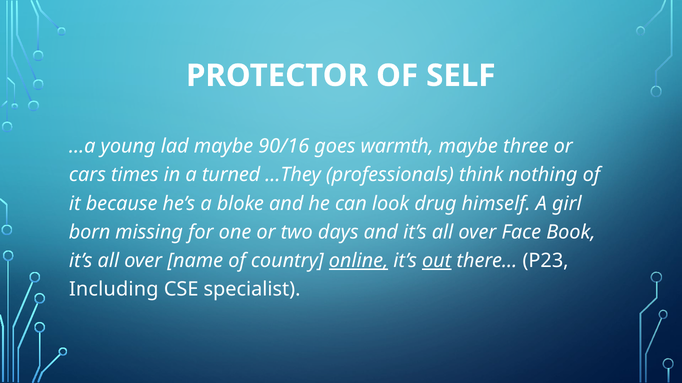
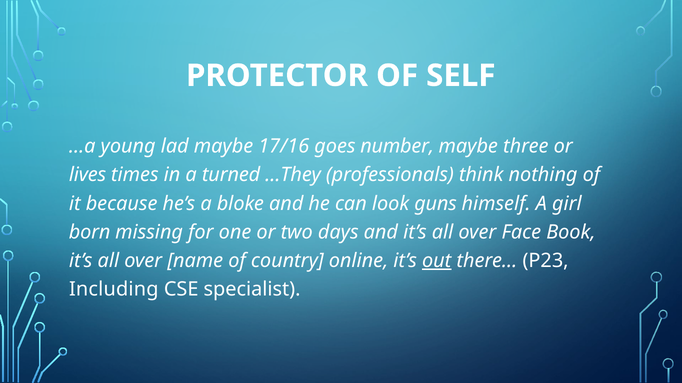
90/16: 90/16 -> 17/16
warmth: warmth -> number
cars: cars -> lives
drug: drug -> guns
online underline: present -> none
